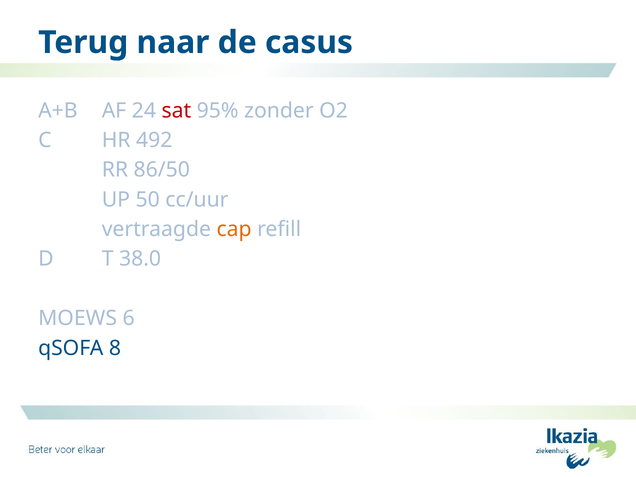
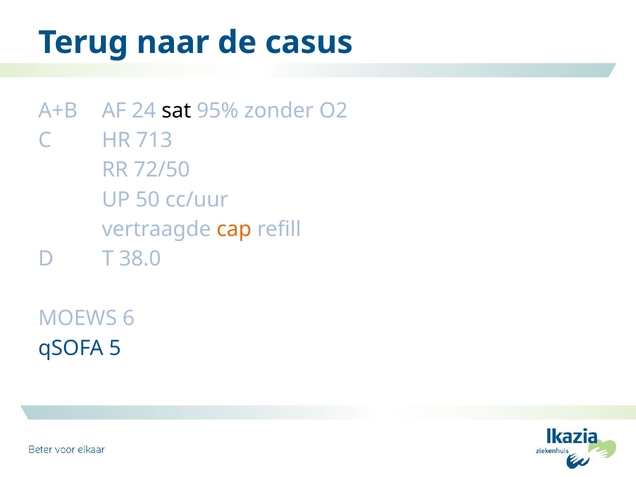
sat colour: red -> black
492: 492 -> 713
86/50: 86/50 -> 72/50
8: 8 -> 5
